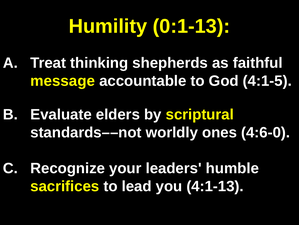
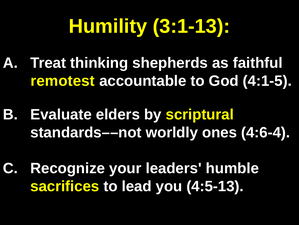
0:1-13: 0:1-13 -> 3:1-13
message: message -> remotest
4:6-0: 4:6-0 -> 4:6-4
4:1-13: 4:1-13 -> 4:5-13
